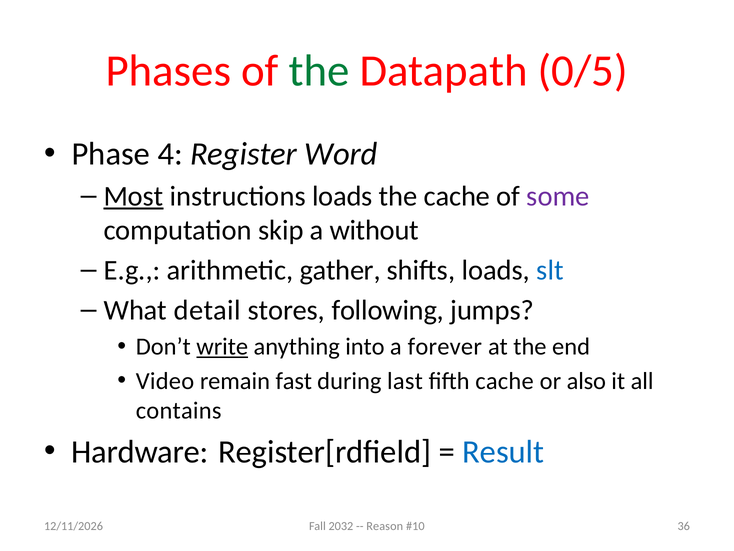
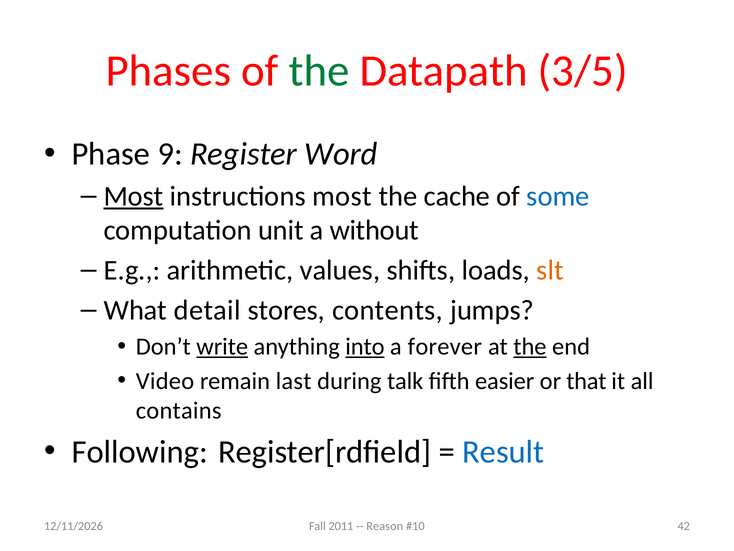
0/5: 0/5 -> 3/5
4: 4 -> 9
instructions loads: loads -> most
some colour: purple -> blue
skip: skip -> unit
gather: gather -> values
slt colour: blue -> orange
following: following -> contents
into underline: none -> present
the at (530, 346) underline: none -> present
fast: fast -> last
last: last -> talk
fifth cache: cache -> easier
also: also -> that
Hardware: Hardware -> Following
2032: 2032 -> 2011
36: 36 -> 42
